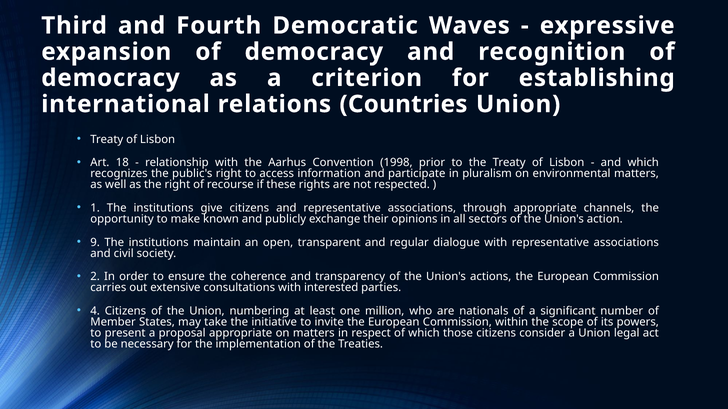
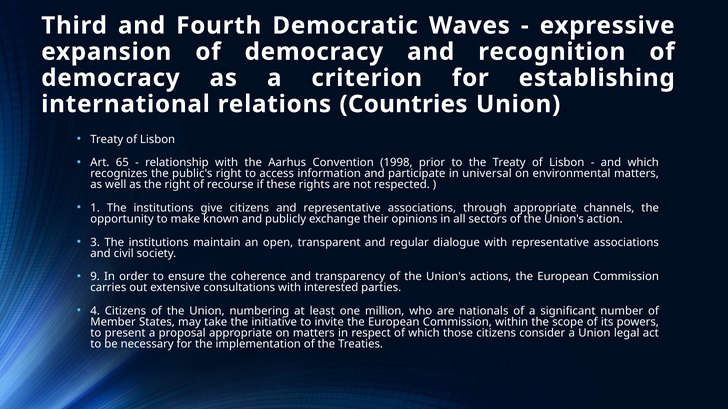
18: 18 -> 65
pluralism: pluralism -> universal
9: 9 -> 3
2: 2 -> 9
